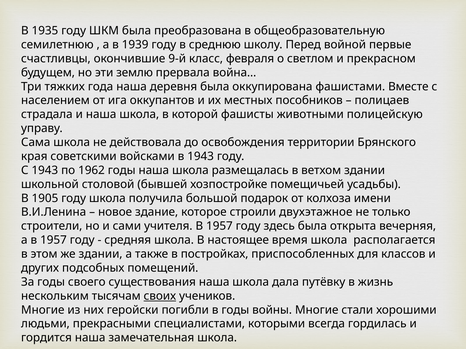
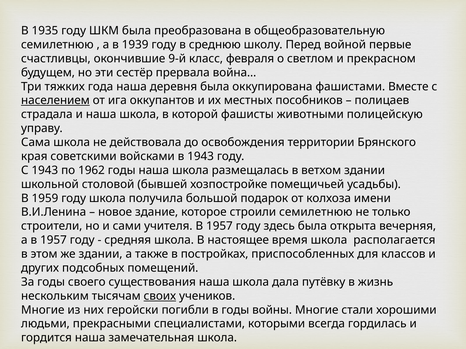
землю: землю -> сестёр
населением underline: none -> present
1905: 1905 -> 1959
строили двухэтажное: двухэтажное -> семилетнюю
